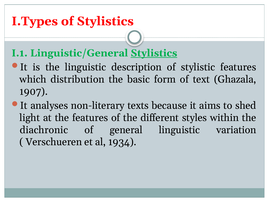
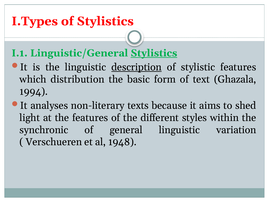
description underline: none -> present
1907: 1907 -> 1994
diachronic: diachronic -> synchronic
1934: 1934 -> 1948
